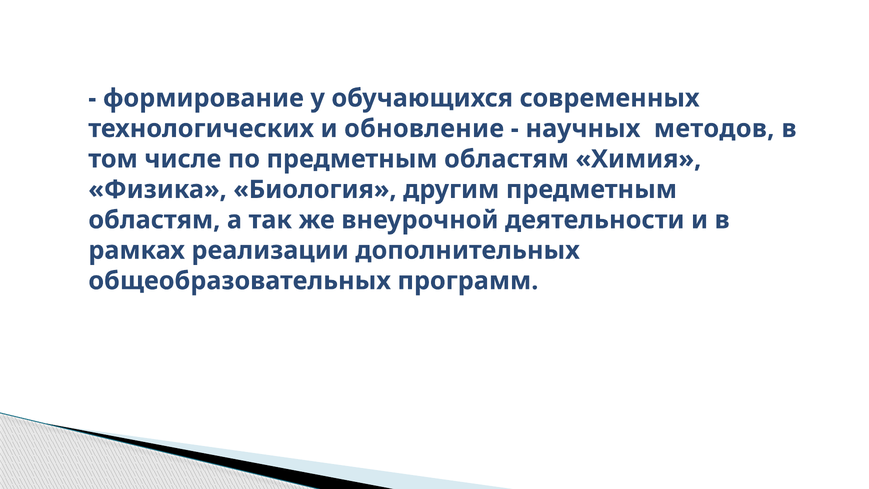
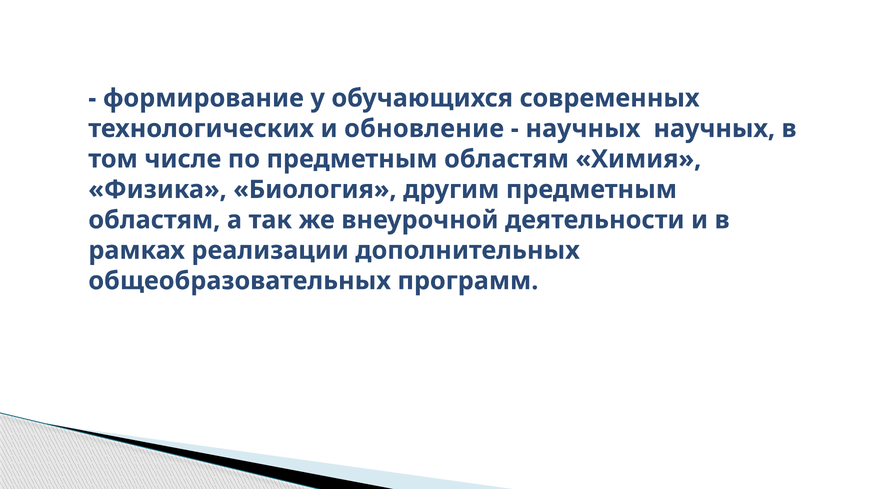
научных методов: методов -> научных
